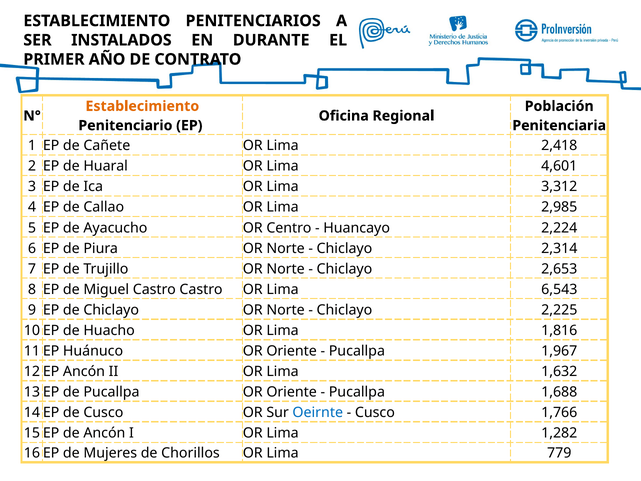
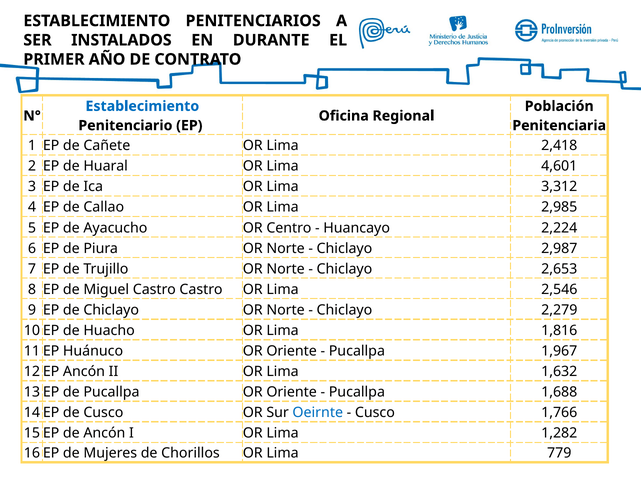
Establecimiento at (142, 106) colour: orange -> blue
2,314: 2,314 -> 2,987
6,543: 6,543 -> 2,546
2,225: 2,225 -> 2,279
